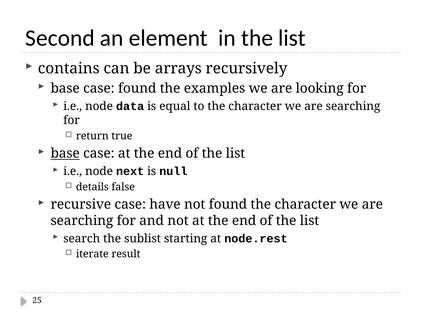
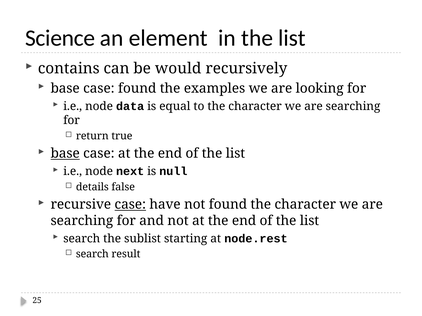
Second: Second -> Science
arrays: arrays -> would
case at (130, 205) underline: none -> present
iterate at (92, 255): iterate -> search
